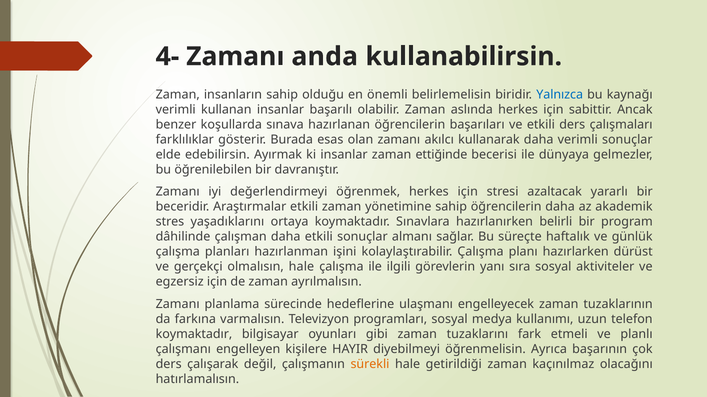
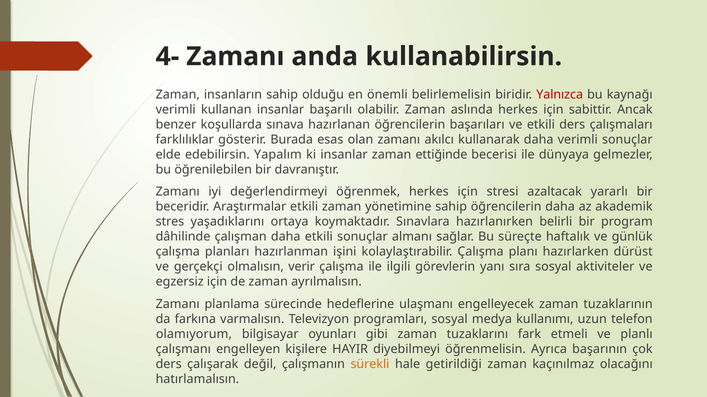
Yalnızca colour: blue -> red
Ayırmak: Ayırmak -> Yapalım
olmalısın hale: hale -> verir
koymaktadır at (194, 335): koymaktadır -> olamıyorum
